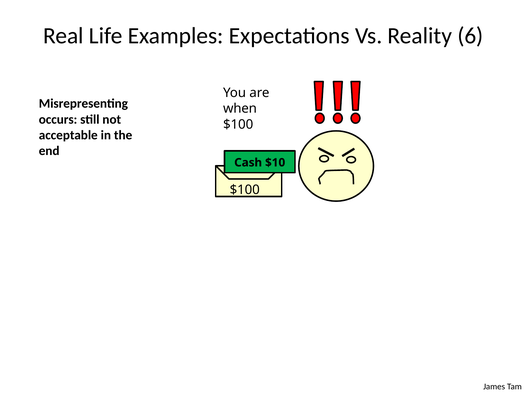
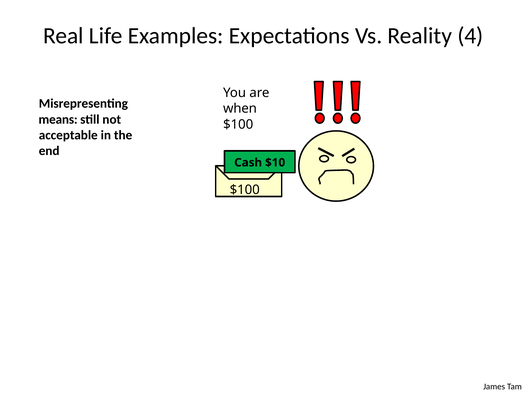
6: 6 -> 4
occurs: occurs -> means
